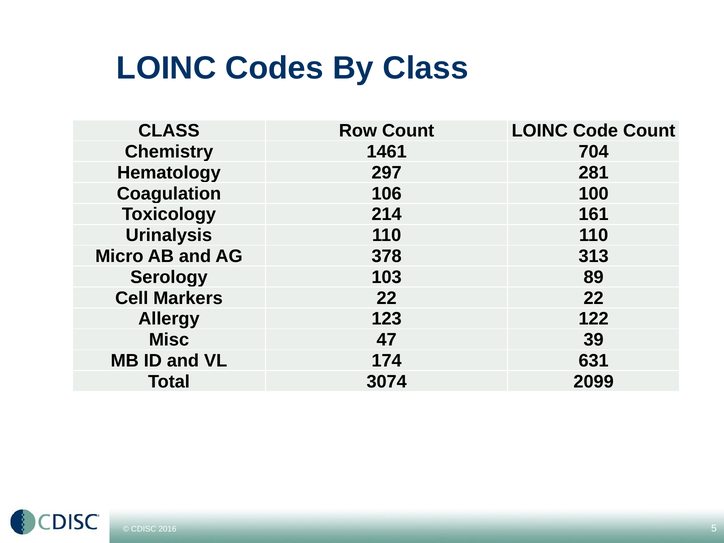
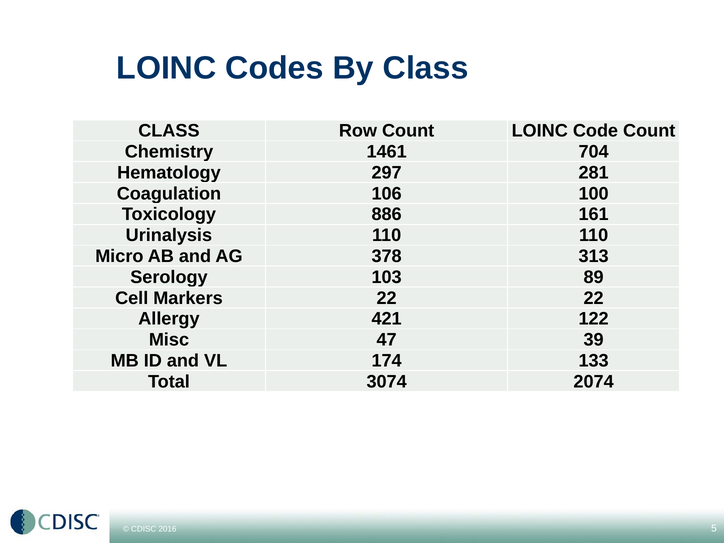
214: 214 -> 886
123: 123 -> 421
631: 631 -> 133
2099: 2099 -> 2074
